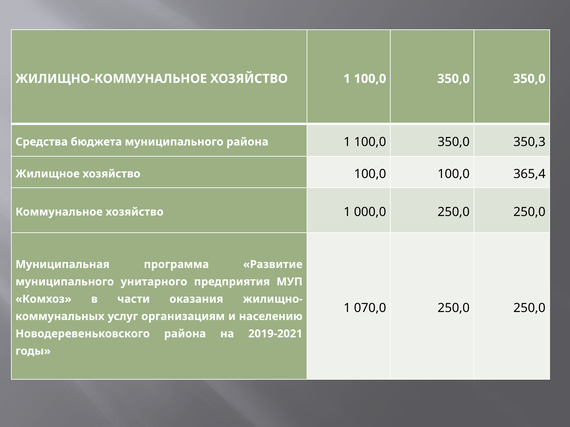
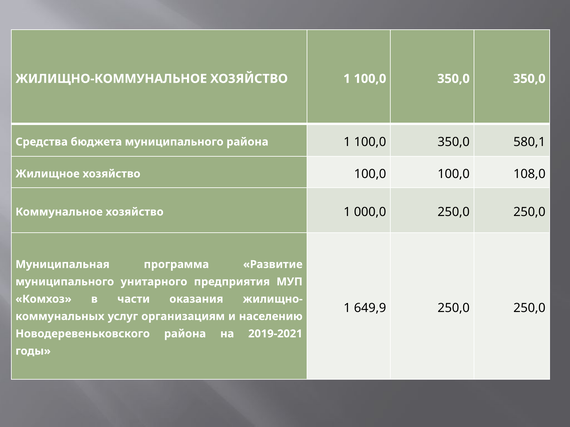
350,3: 350,3 -> 580,1
365,4: 365,4 -> 108,0
070,0: 070,0 -> 649,9
